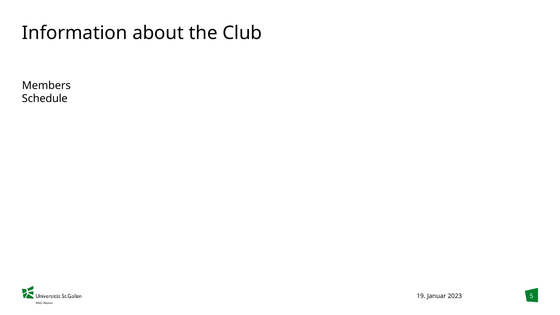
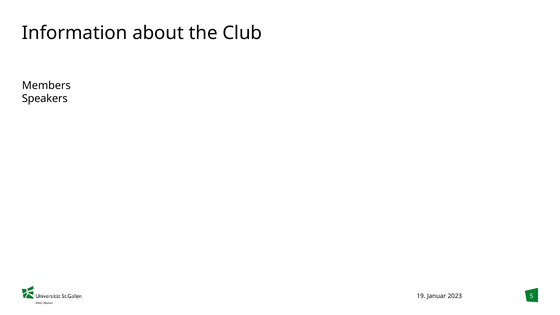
Schedule: Schedule -> Speakers
